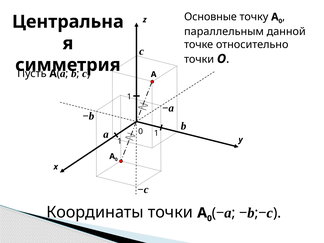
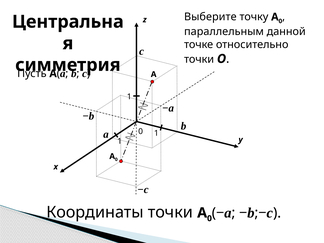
Основные: Основные -> Выберите
